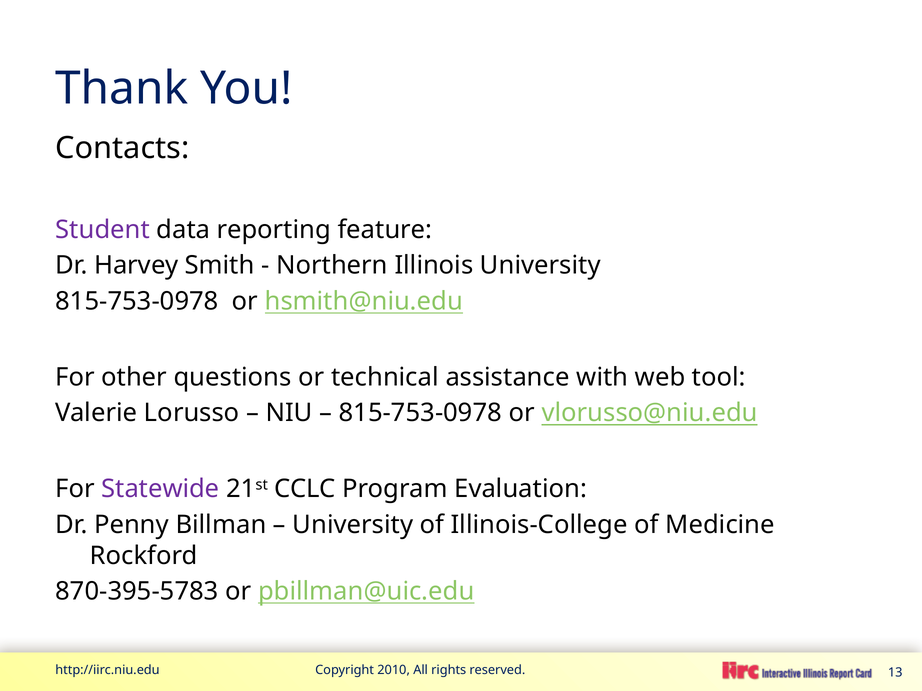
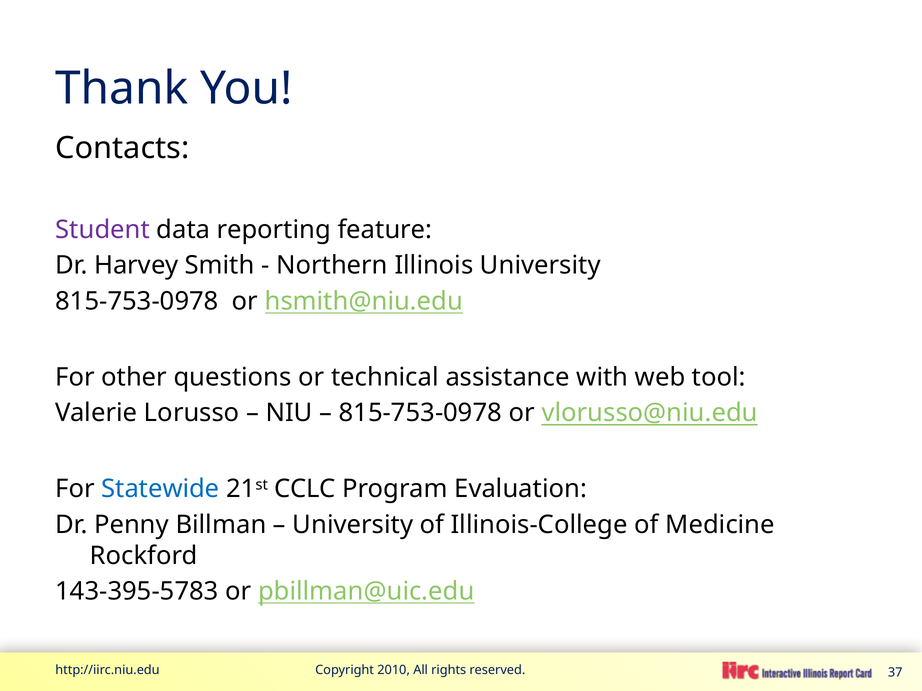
Statewide colour: purple -> blue
870-395-5783: 870-395-5783 -> 143-395-5783
13: 13 -> 37
